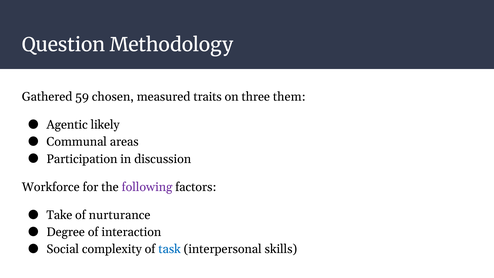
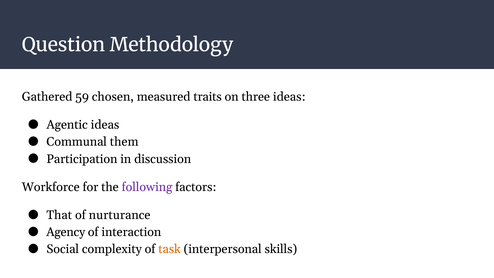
three them: them -> ideas
Agentic likely: likely -> ideas
areas: areas -> them
Take: Take -> That
Degree: Degree -> Agency
task colour: blue -> orange
